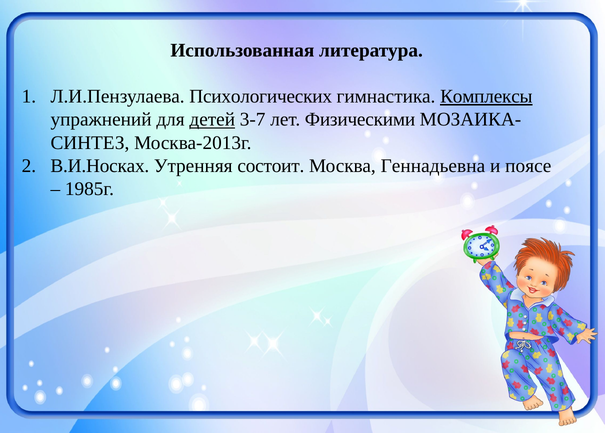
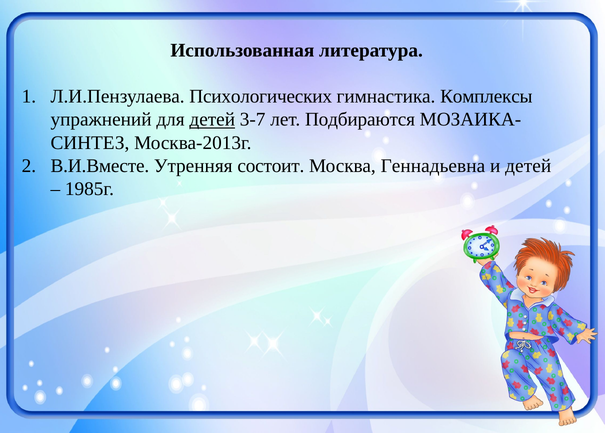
Комплексы underline: present -> none
Физическими: Физическими -> Подбираются
В.И.Носках: В.И.Носках -> В.И.Вместе
и поясе: поясе -> детей
